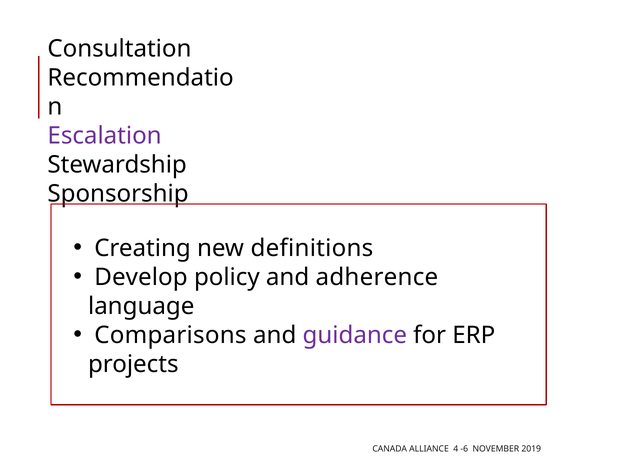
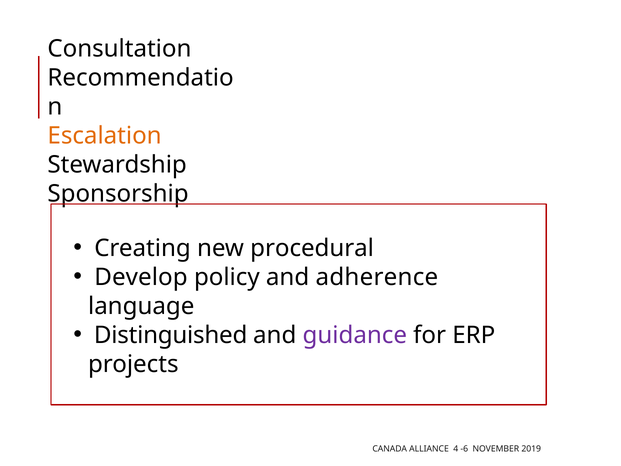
Escalation colour: purple -> orange
definitions: definitions -> procedural
Comparisons: Comparisons -> Distinguished
